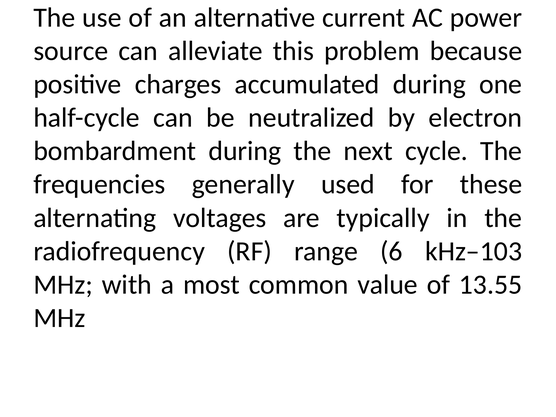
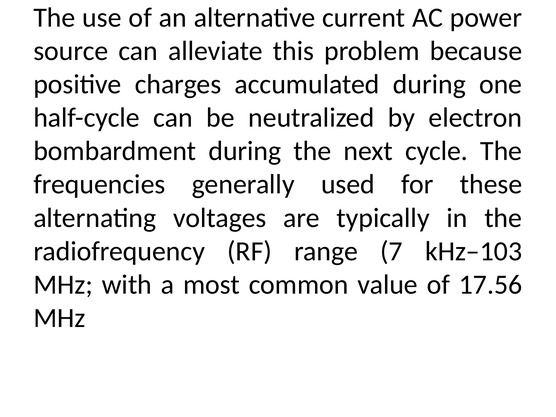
6: 6 -> 7
13.55: 13.55 -> 17.56
